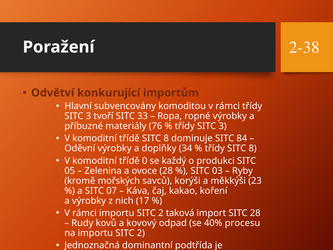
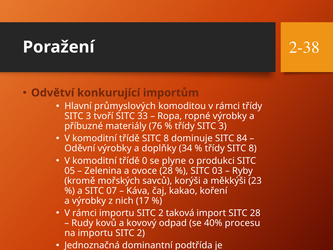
subvencovány: subvencovány -> průmyslových
každý: každý -> plyne
